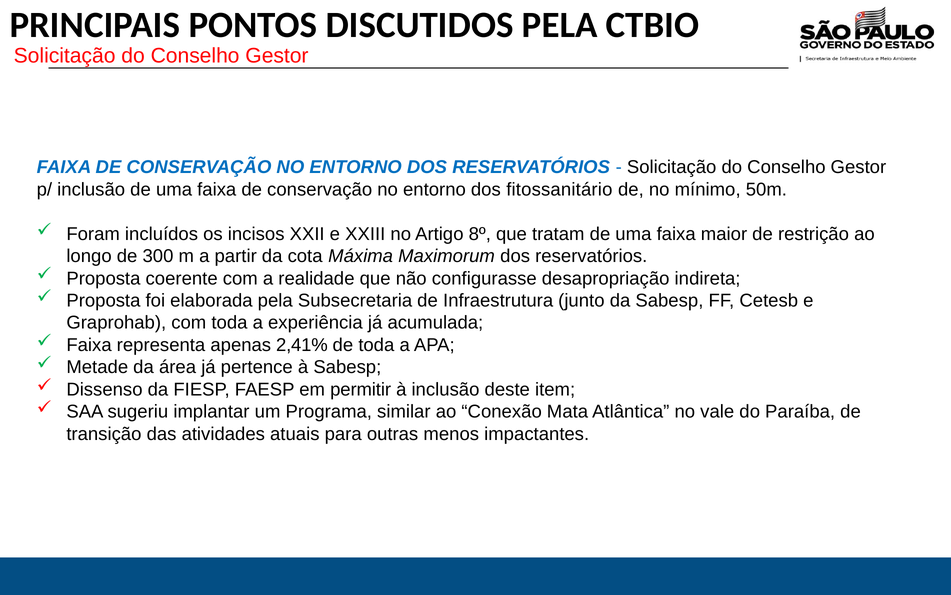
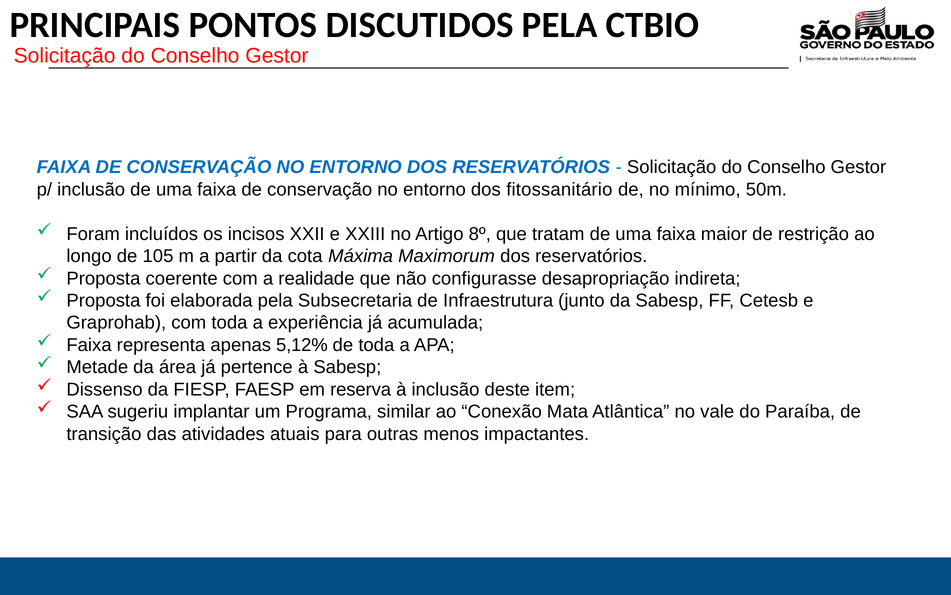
300: 300 -> 105
2,41%: 2,41% -> 5,12%
permitir: permitir -> reserva
